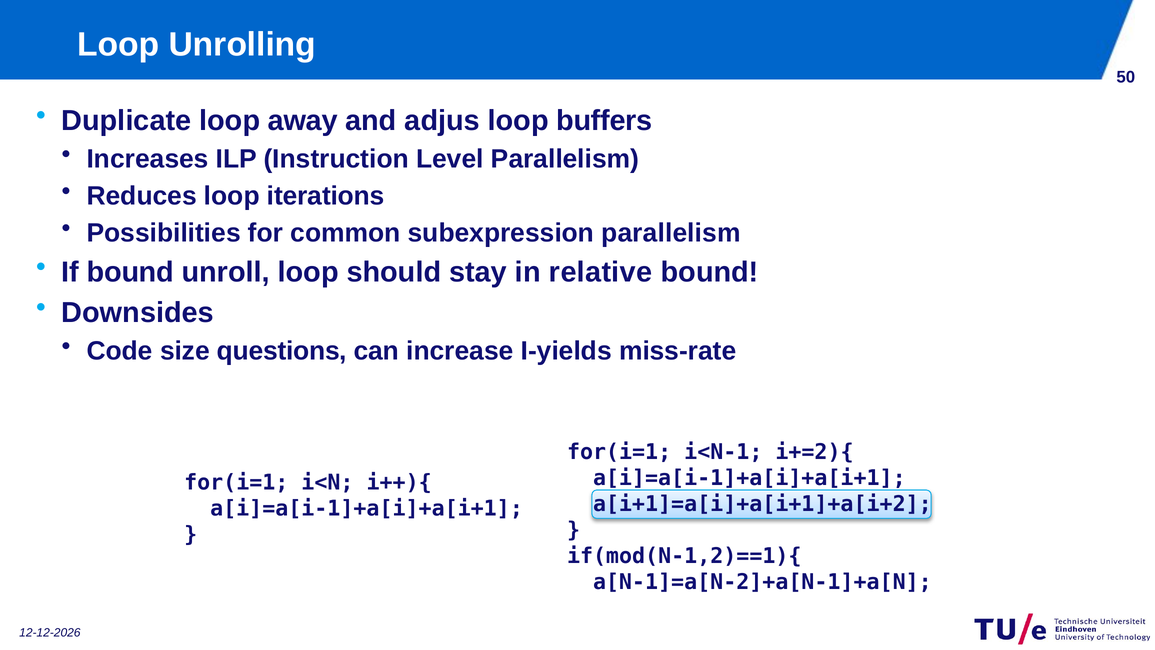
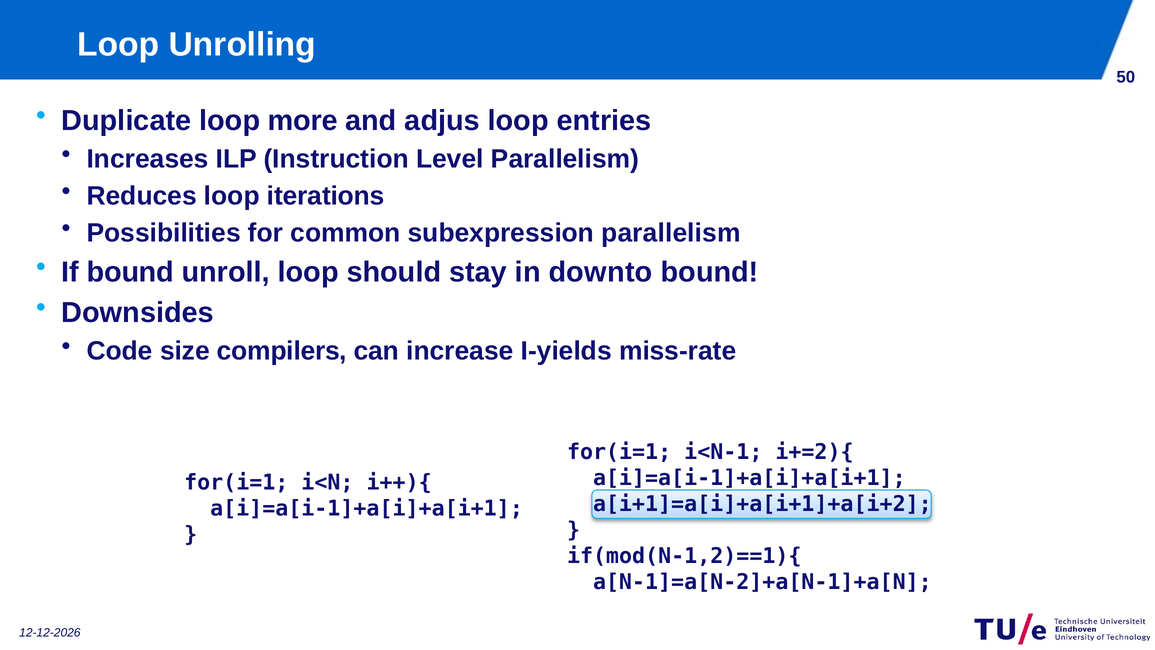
away: away -> more
buffers: buffers -> entries
relative: relative -> downto
questions: questions -> compilers
